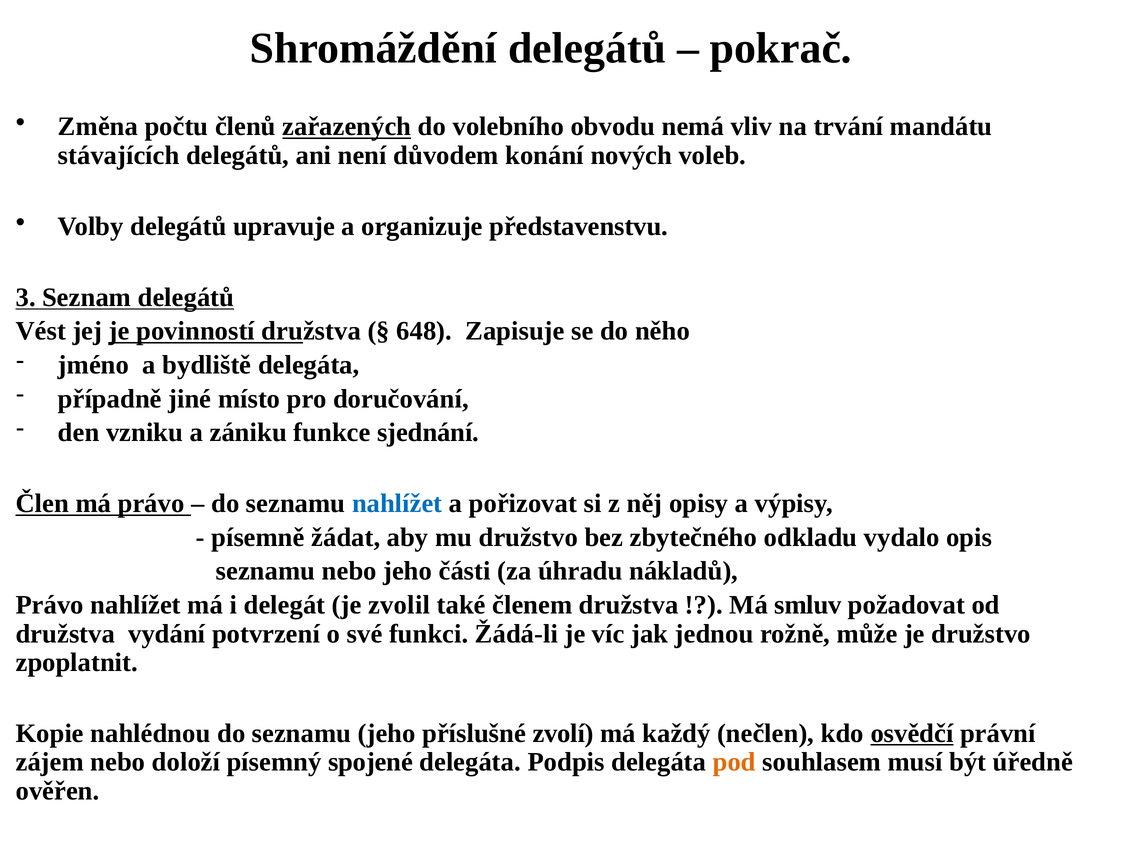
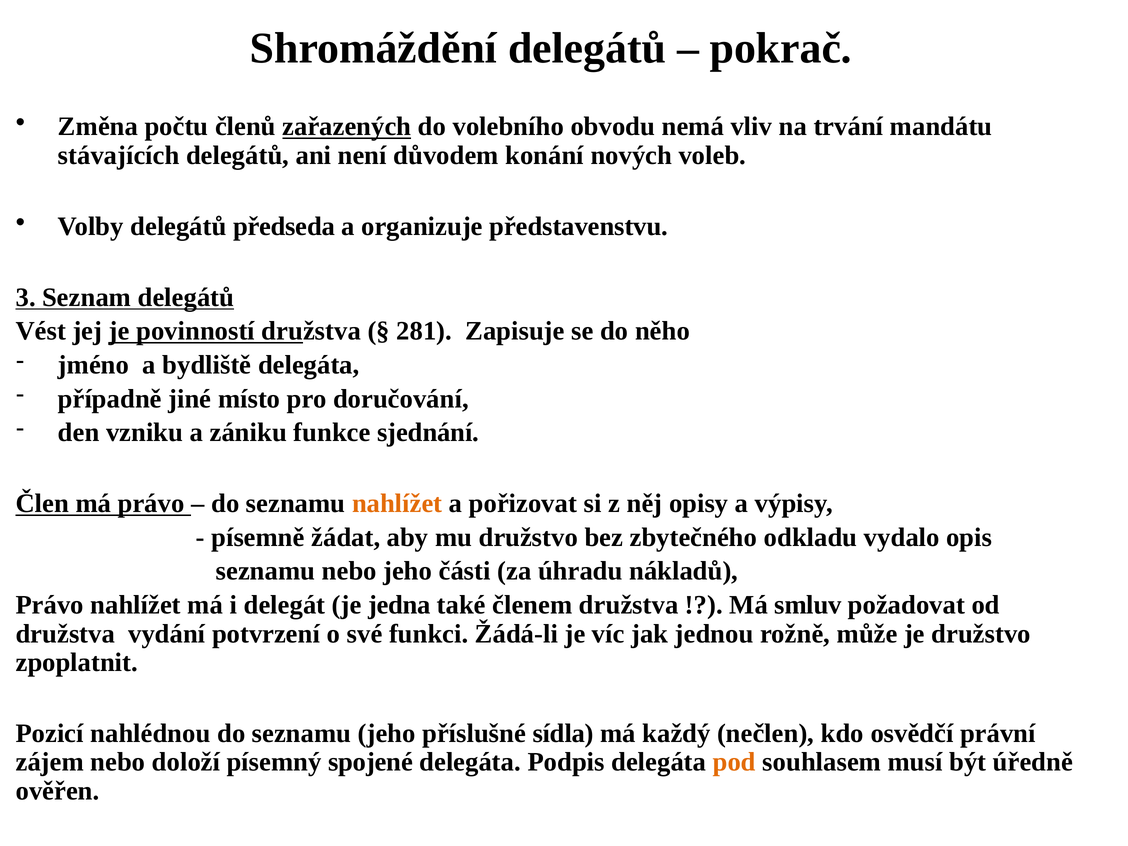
upravuje: upravuje -> předseda
648: 648 -> 281
nahlížet at (397, 503) colour: blue -> orange
zvolil: zvolil -> jedna
Kopie: Kopie -> Pozicí
zvolí: zvolí -> sídla
osvědčí underline: present -> none
